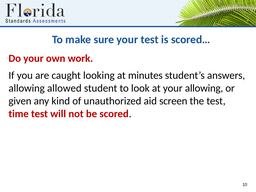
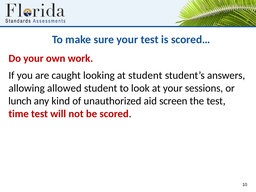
at minutes: minutes -> student
your allowing: allowing -> sessions
given: given -> lunch
